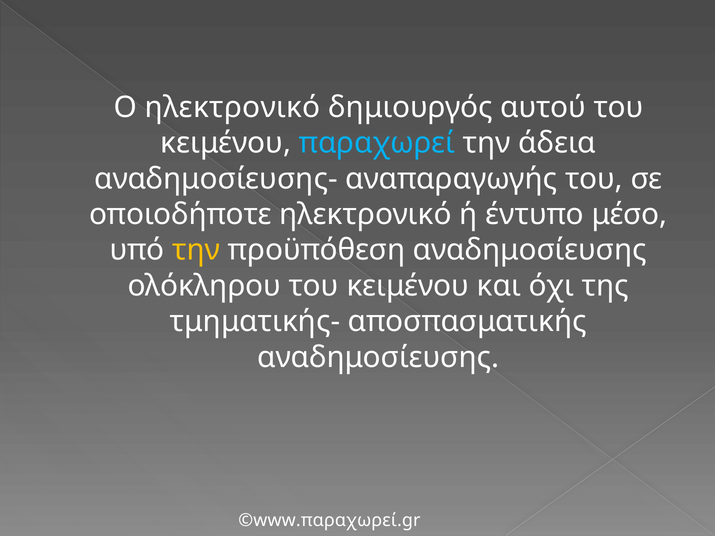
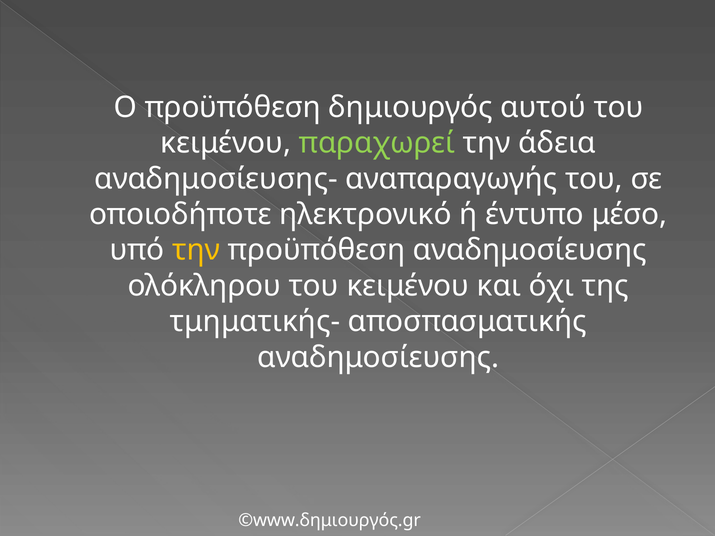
Ο ηλεκτρονικό: ηλεκτρονικό -> προϋπόθεση
παραχωρεί colour: light blue -> light green
©www.παραχωρεί.gr: ©www.παραχωρεί.gr -> ©www.δημιουργός.gr
